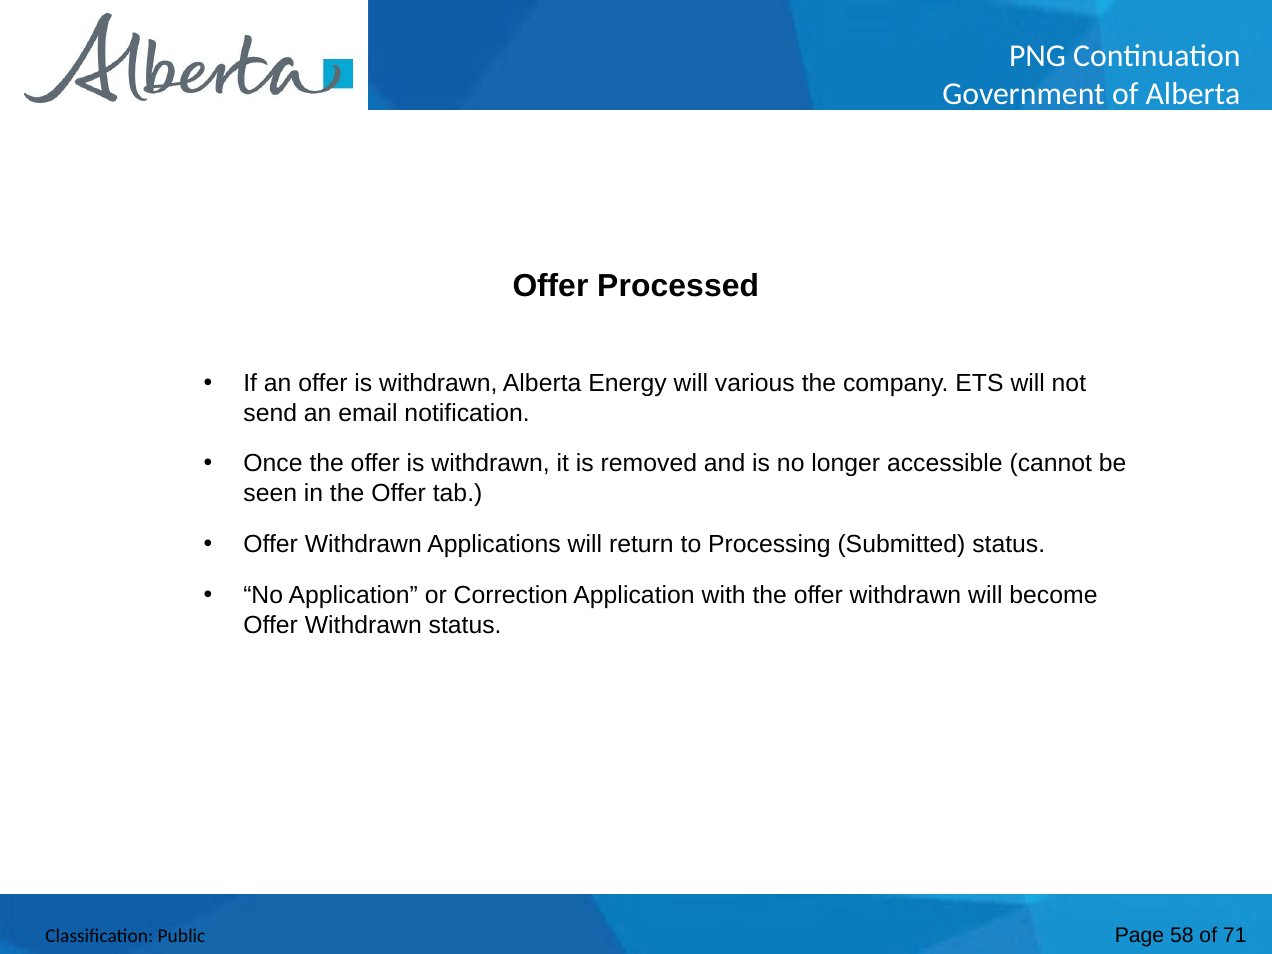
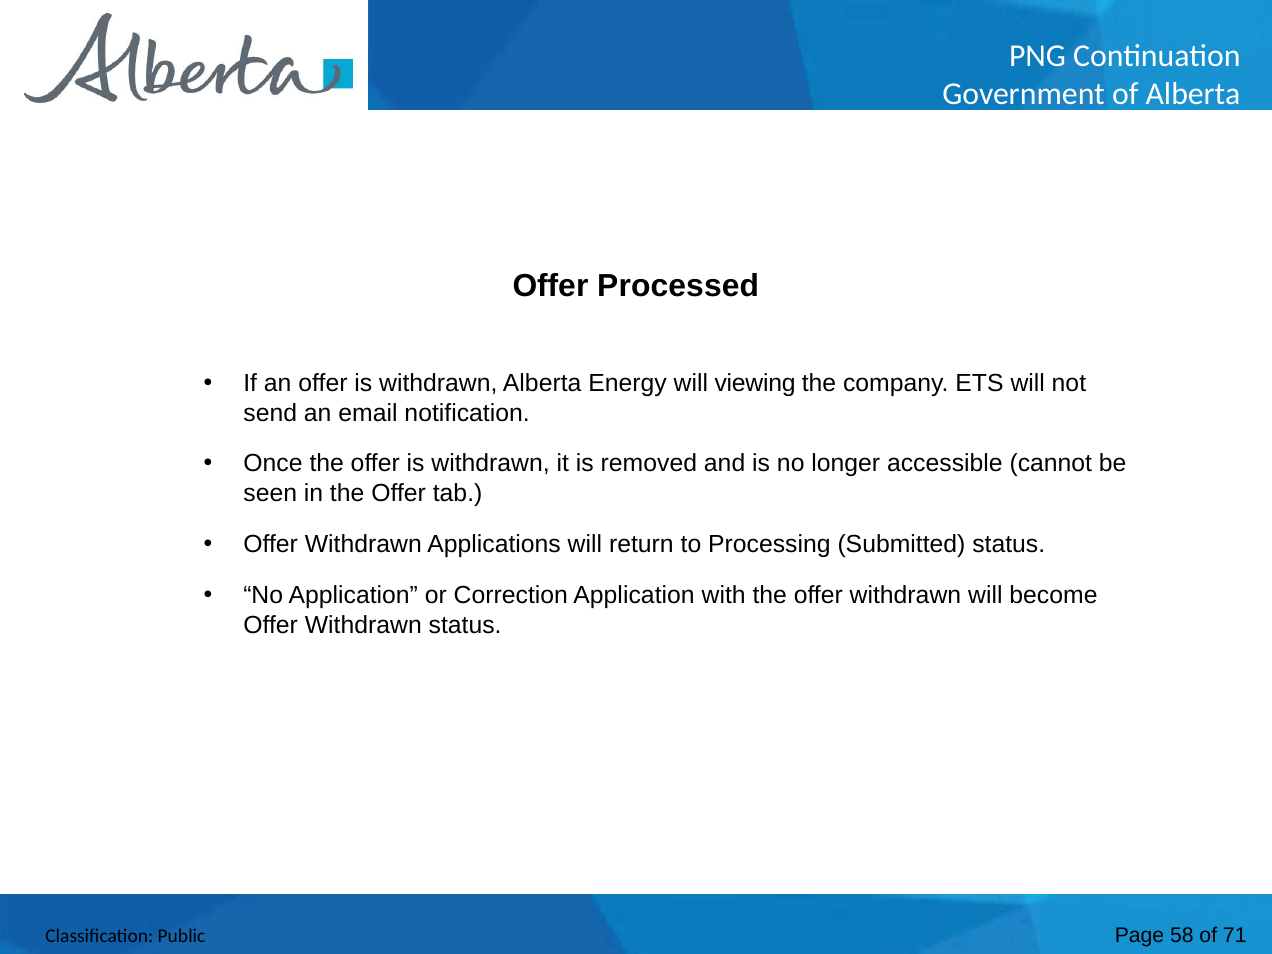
various: various -> viewing
